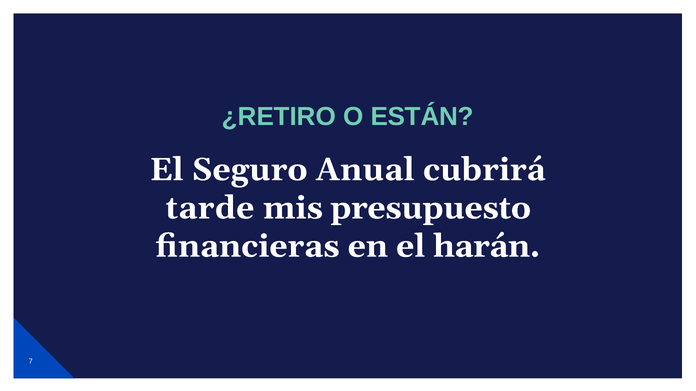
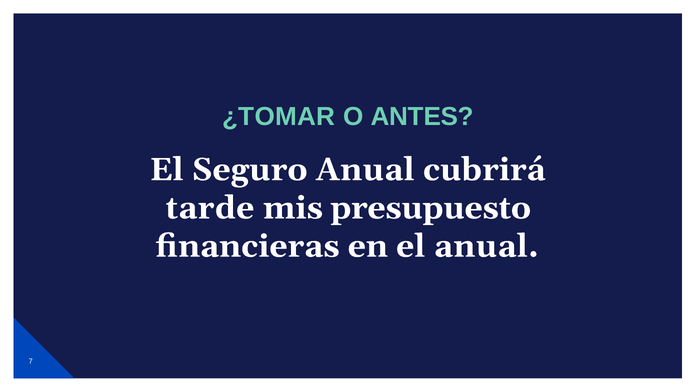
¿RETIRO: ¿RETIRO -> ¿TOMAR
ESTÁN: ESTÁN -> ANTES
el harán: harán -> anual
